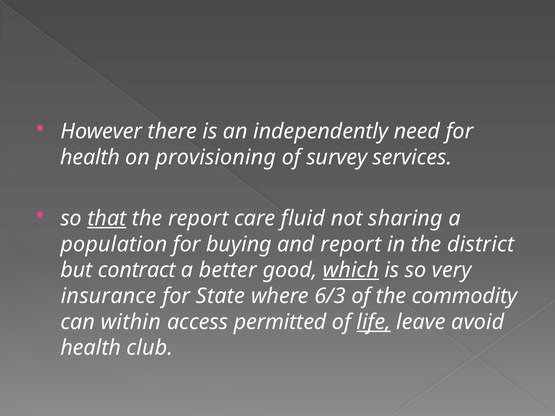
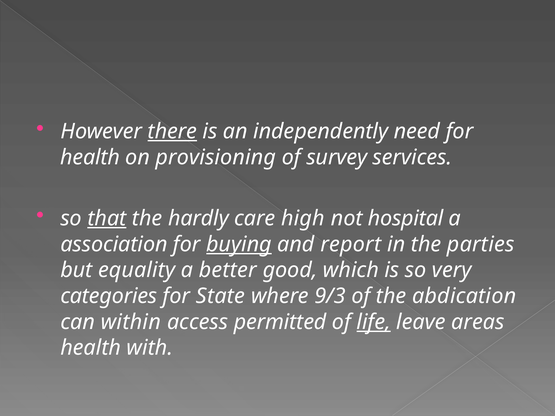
there underline: none -> present
the report: report -> hardly
fluid: fluid -> high
sharing: sharing -> hospital
population: population -> association
buying underline: none -> present
district: district -> parties
contract: contract -> equality
which underline: present -> none
insurance: insurance -> categories
6/3: 6/3 -> 9/3
commodity: commodity -> abdication
avoid: avoid -> areas
club: club -> with
